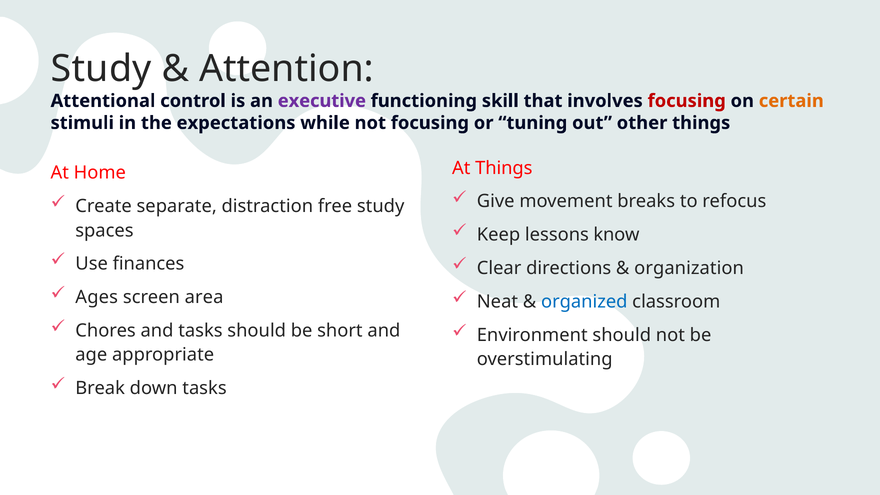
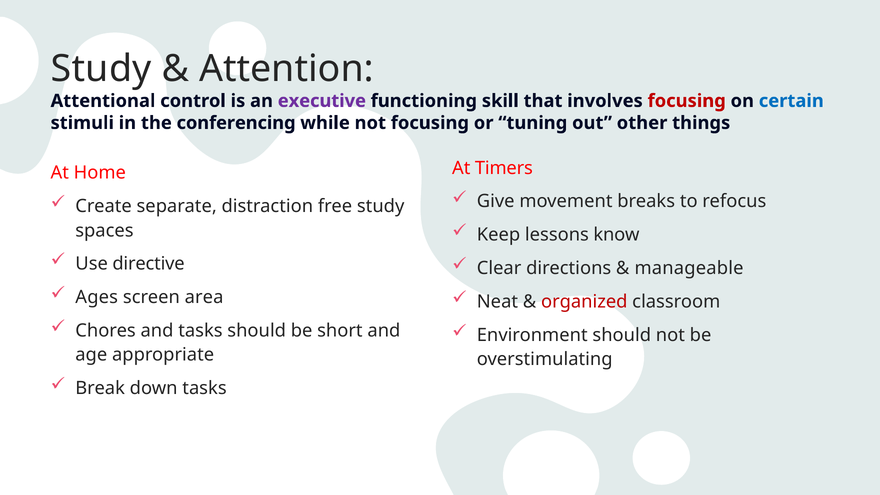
certain colour: orange -> blue
expectations: expectations -> conferencing
At Things: Things -> Timers
finances: finances -> directive
organization: organization -> manageable
organized colour: blue -> red
